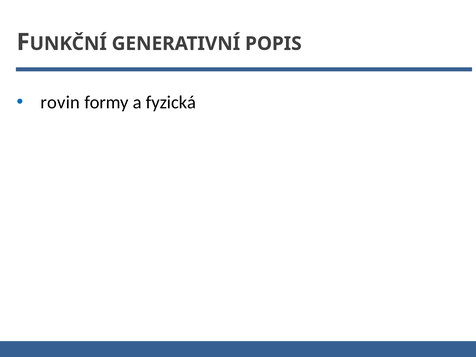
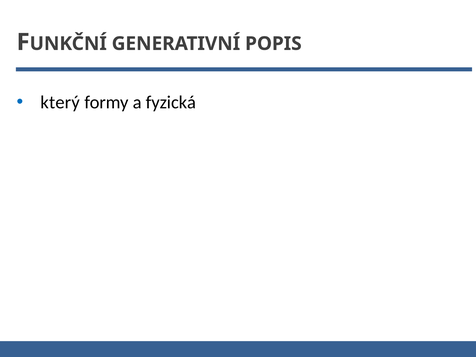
rovin: rovin -> který
